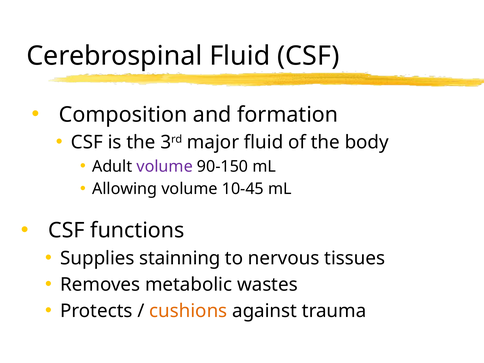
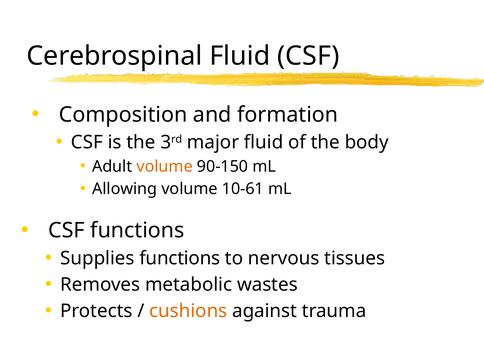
volume at (165, 166) colour: purple -> orange
10-45: 10-45 -> 10-61
Supplies stainning: stainning -> functions
